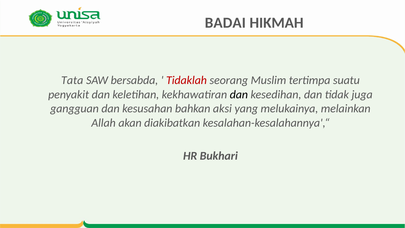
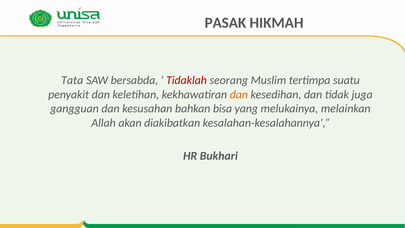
BADAI: BADAI -> PASAK
dan at (239, 94) colour: black -> orange
aksi: aksi -> bisa
